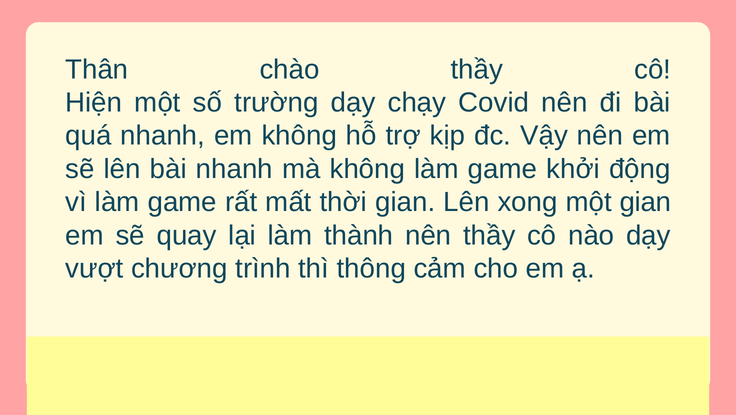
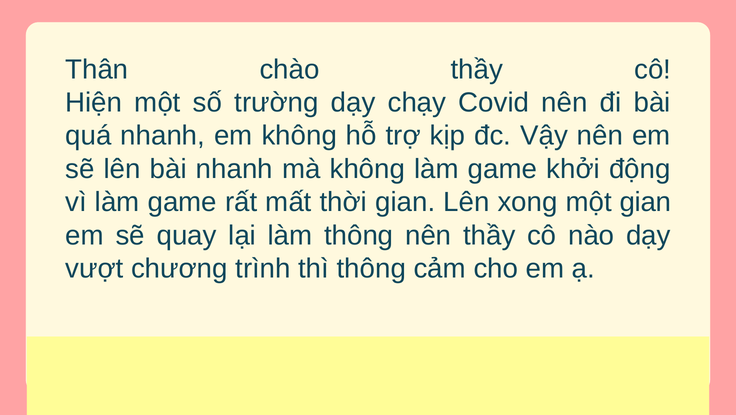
làm thành: thành -> thông
